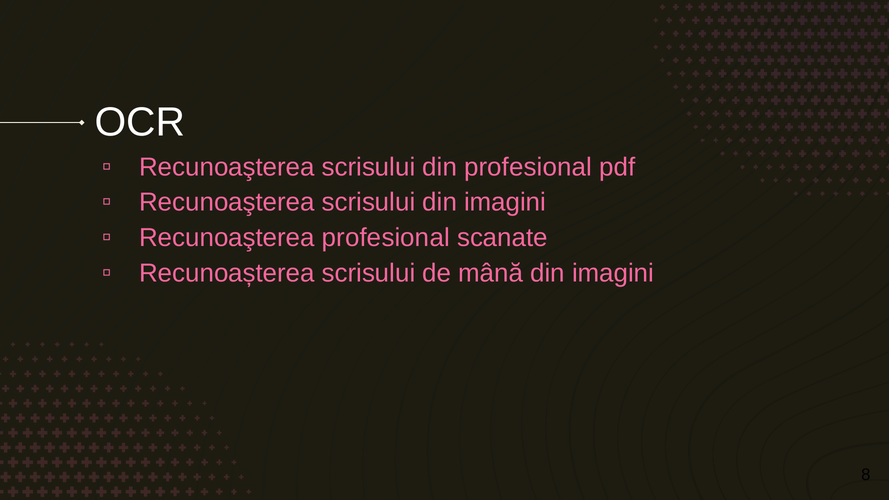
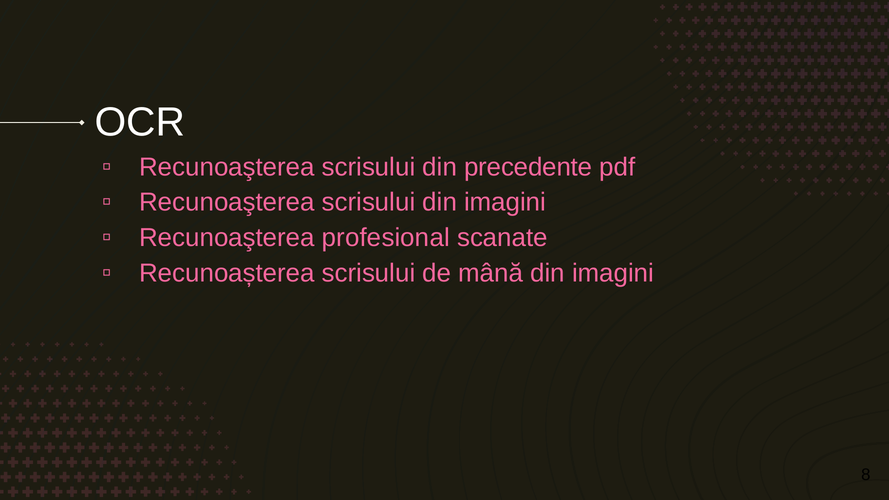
din profesional: profesional -> precedente
